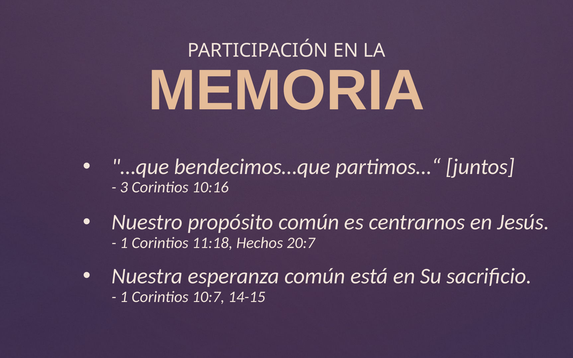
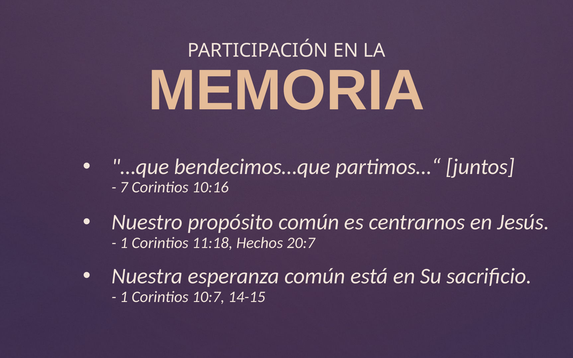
3: 3 -> 7
